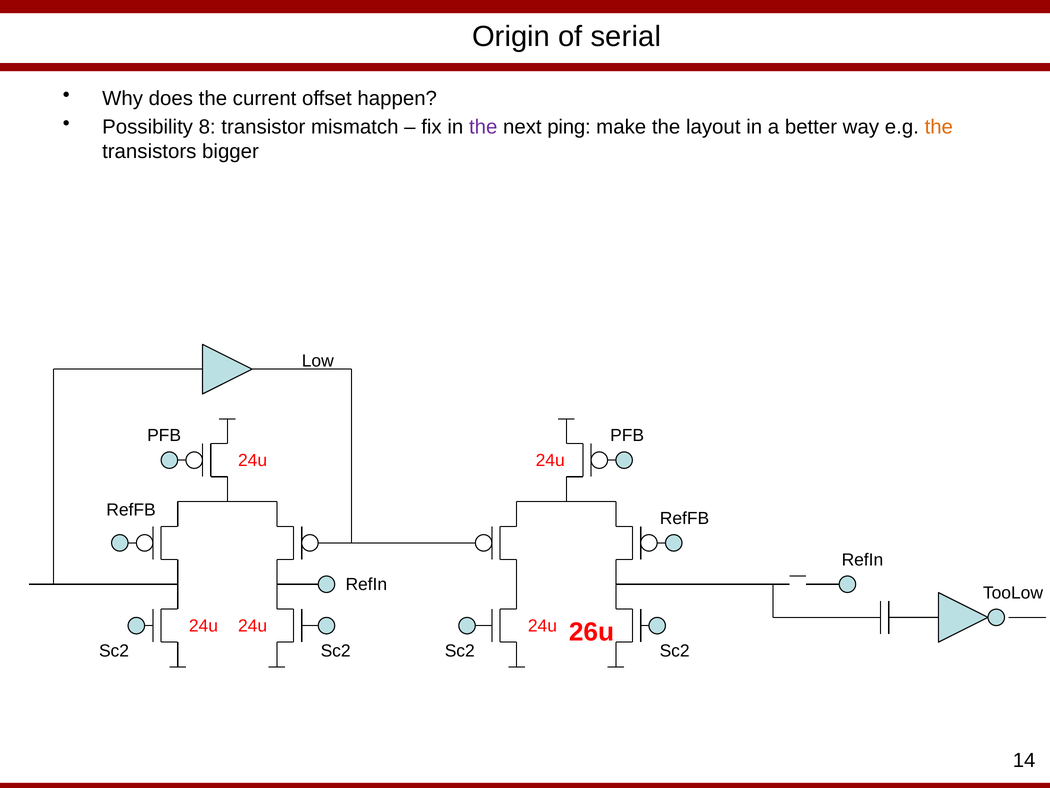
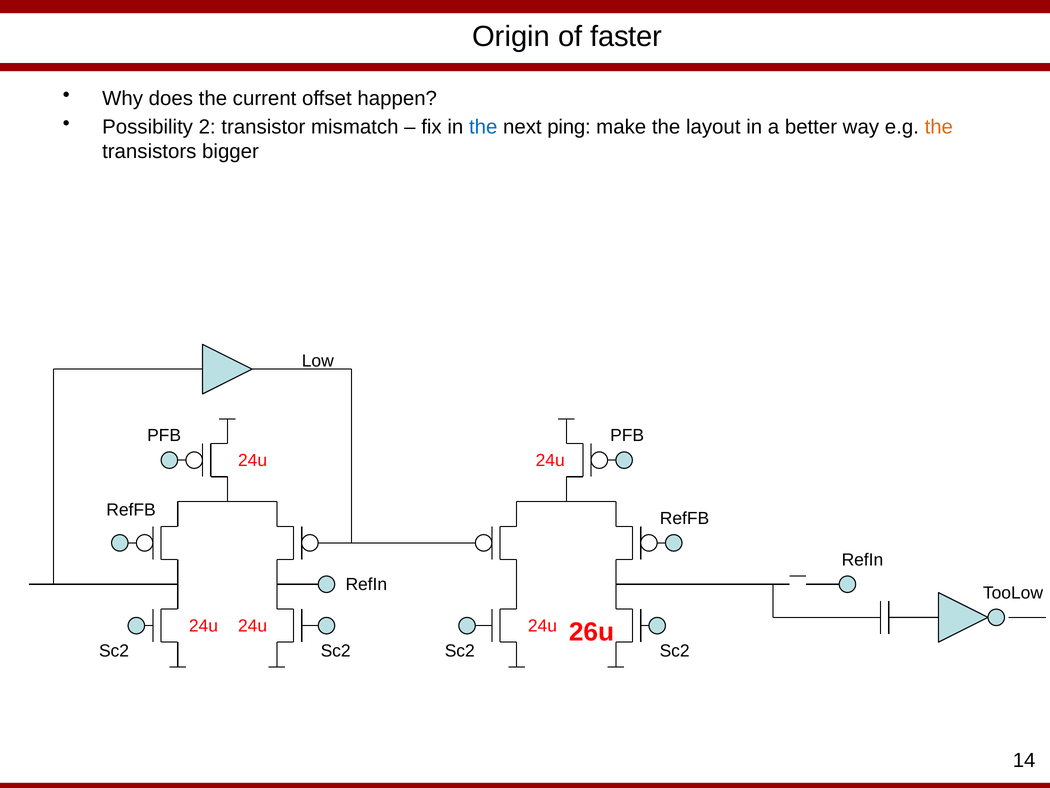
serial: serial -> faster
8: 8 -> 2
the at (483, 127) colour: purple -> blue
